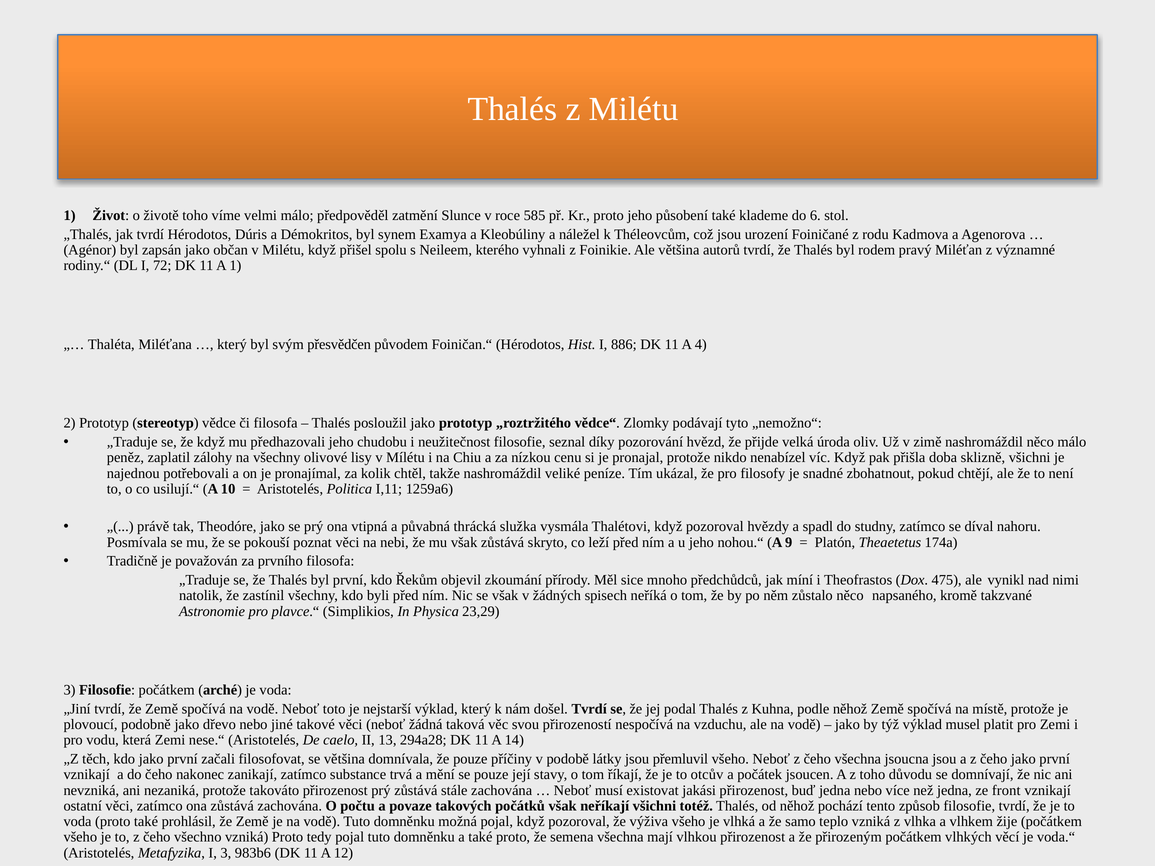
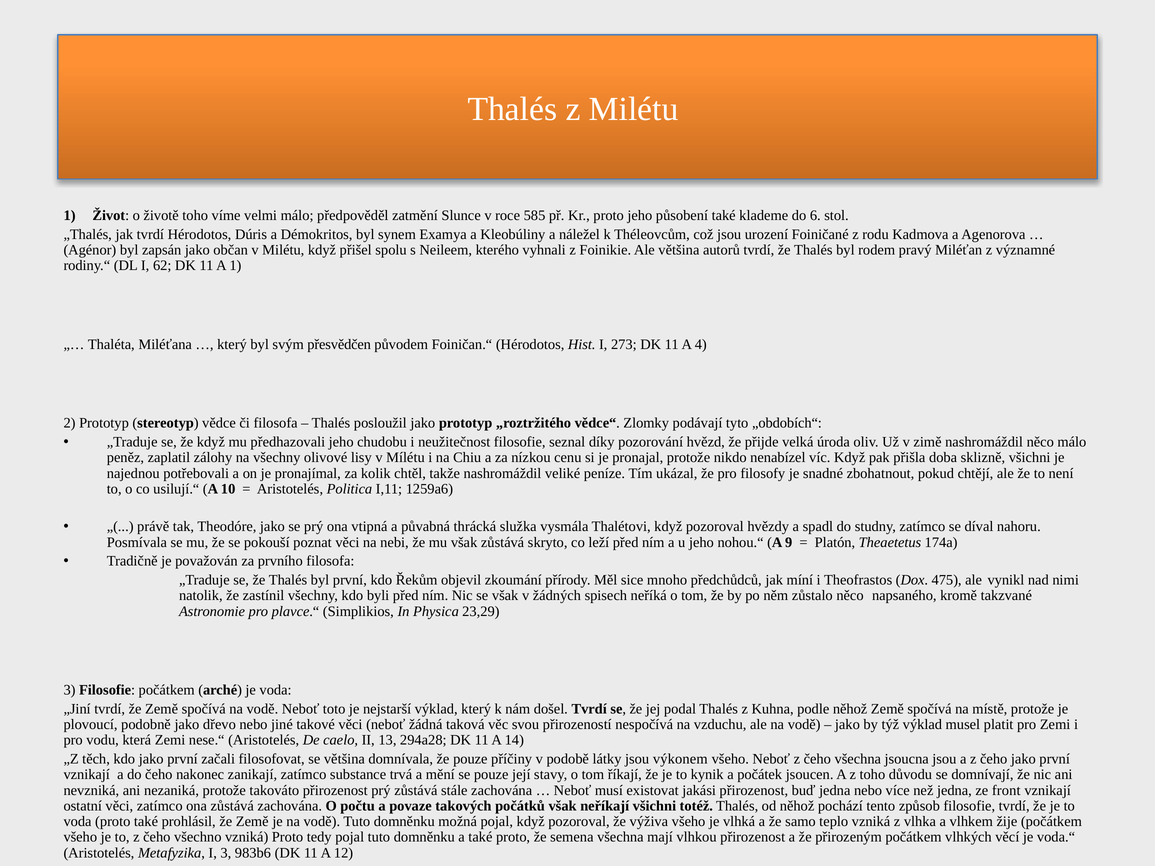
72: 72 -> 62
886: 886 -> 273
„nemožno“: „nemožno“ -> „obdobích“
přemluvil: přemluvil -> výkonem
otcův: otcův -> kynik
